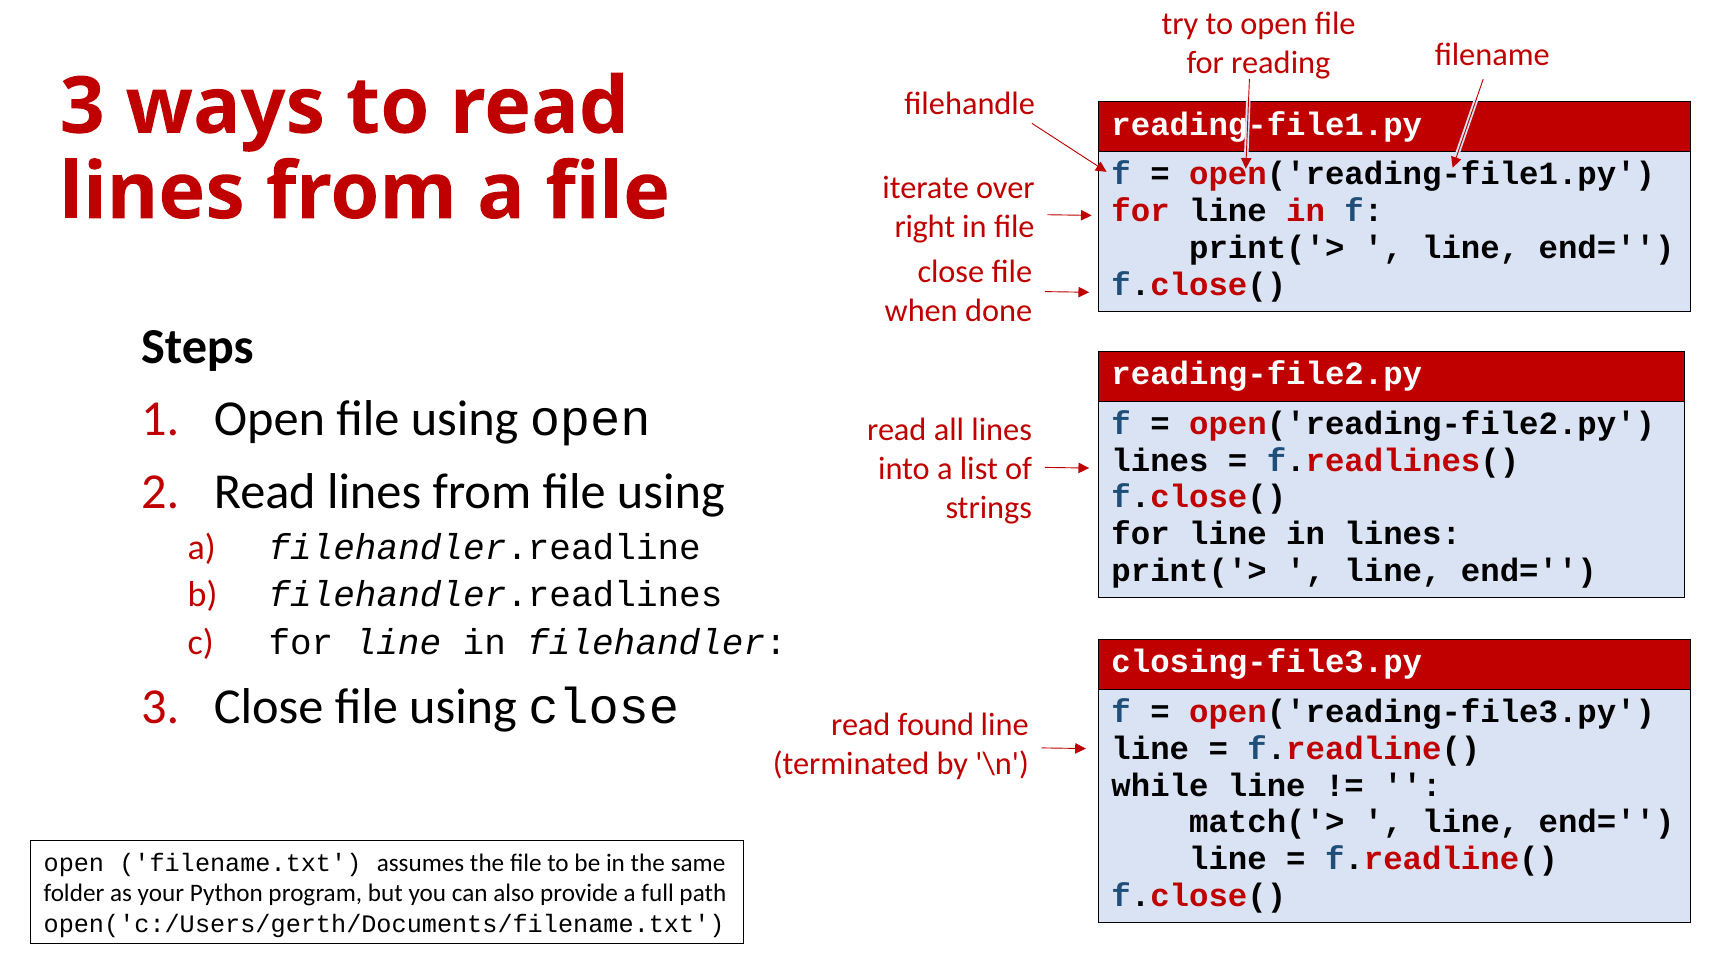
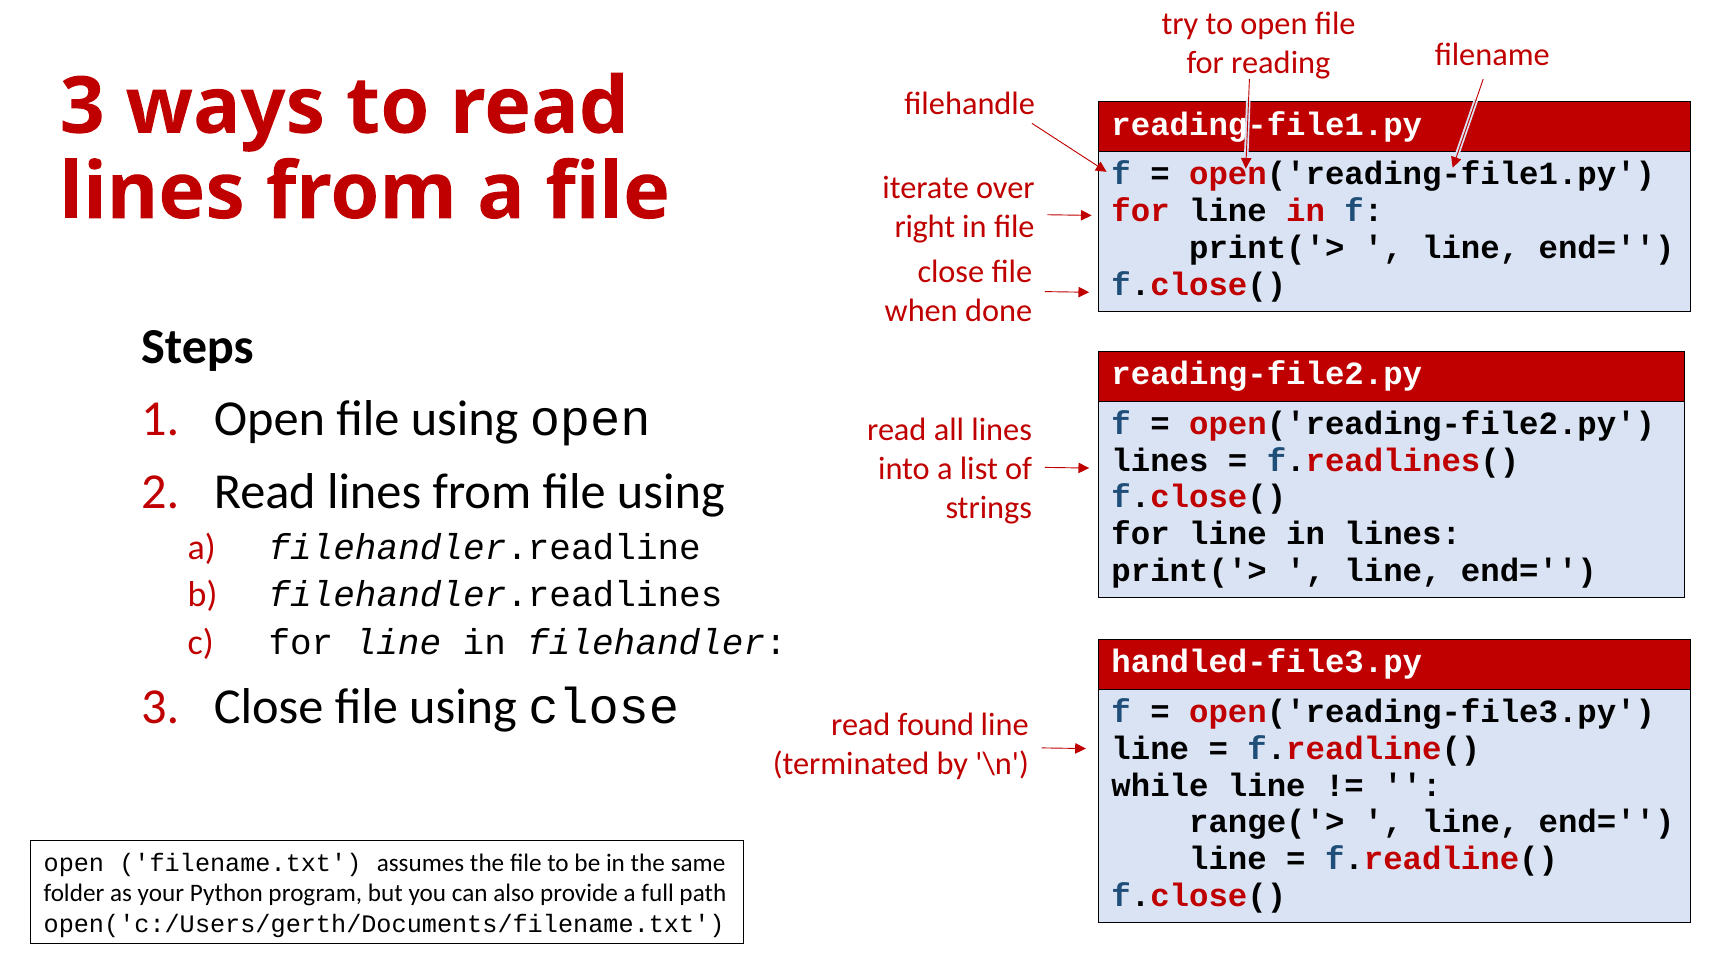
closing-file3.py: closing-file3.py -> handled-file3.py
match('>: match('> -> range('>
